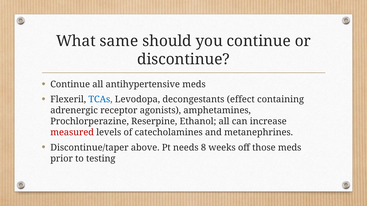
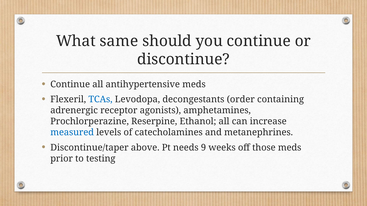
effect: effect -> order
measured colour: red -> blue
8: 8 -> 9
